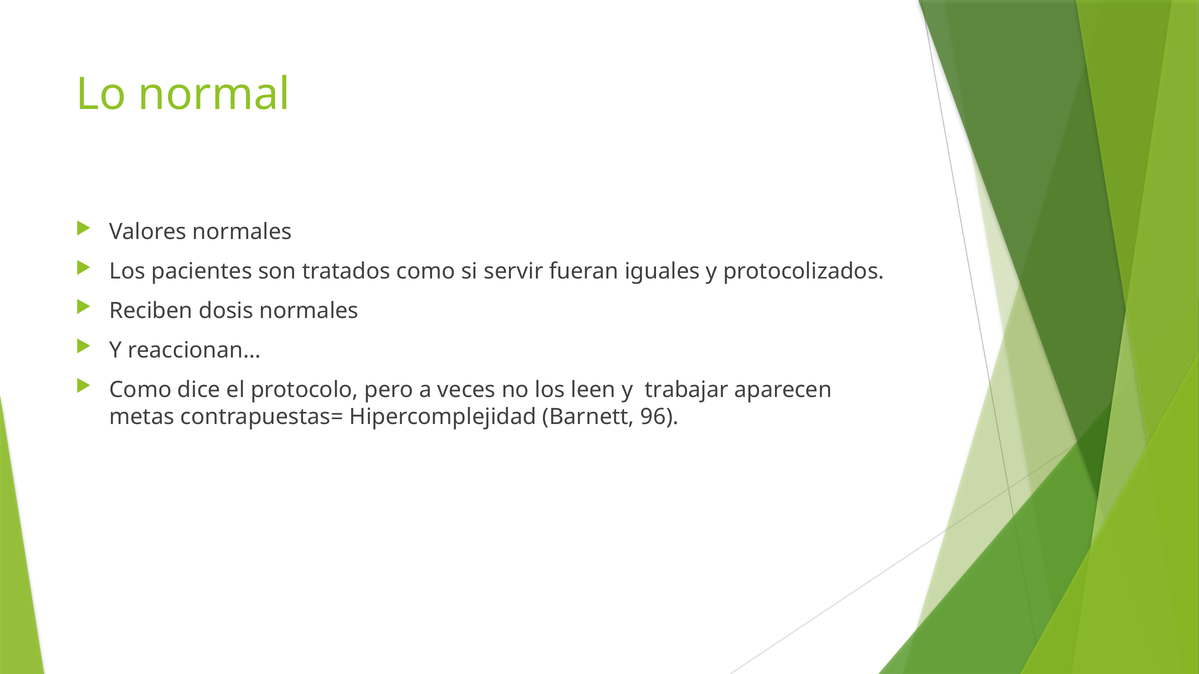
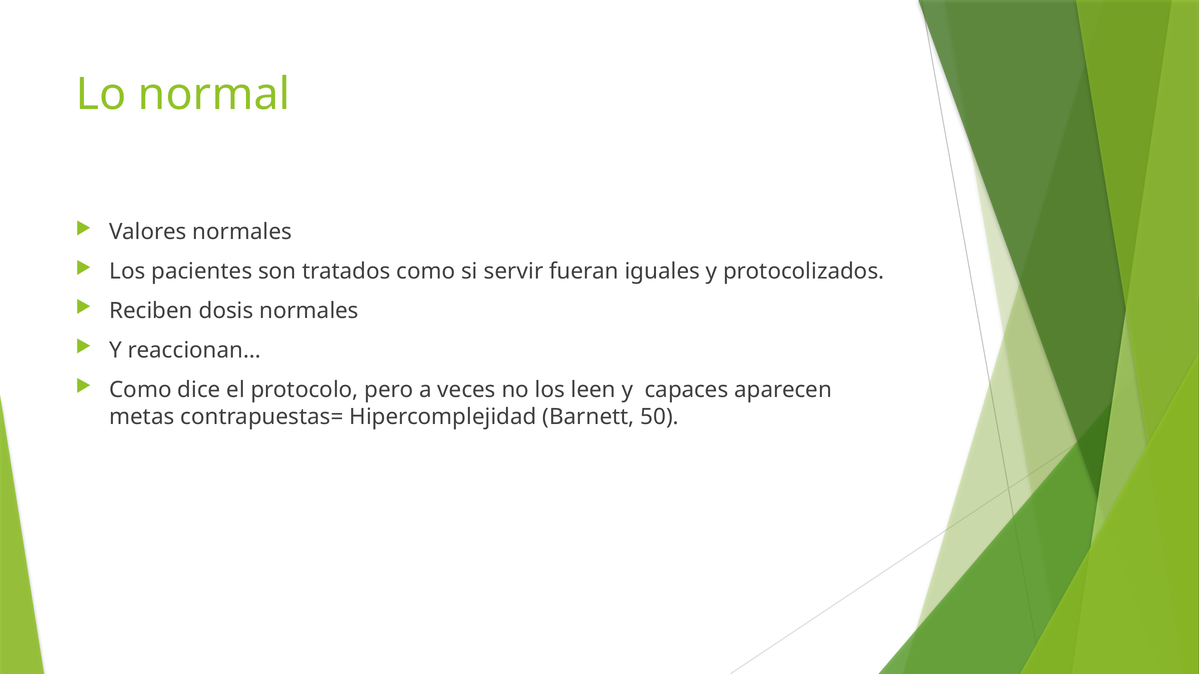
trabajar: trabajar -> capaces
96: 96 -> 50
